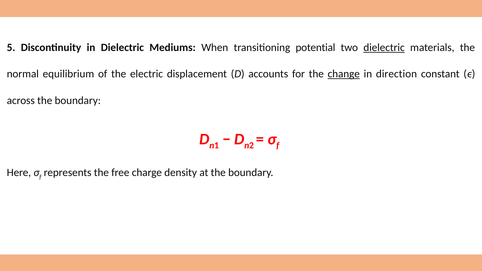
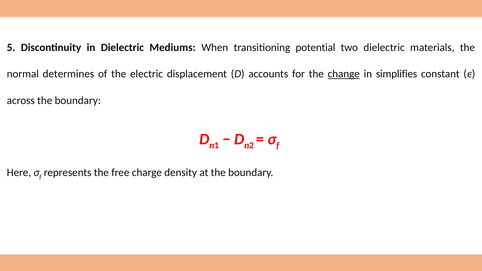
dielectric at (384, 48) underline: present -> none
equilibrium: equilibrium -> determines
direction: direction -> simplifies
